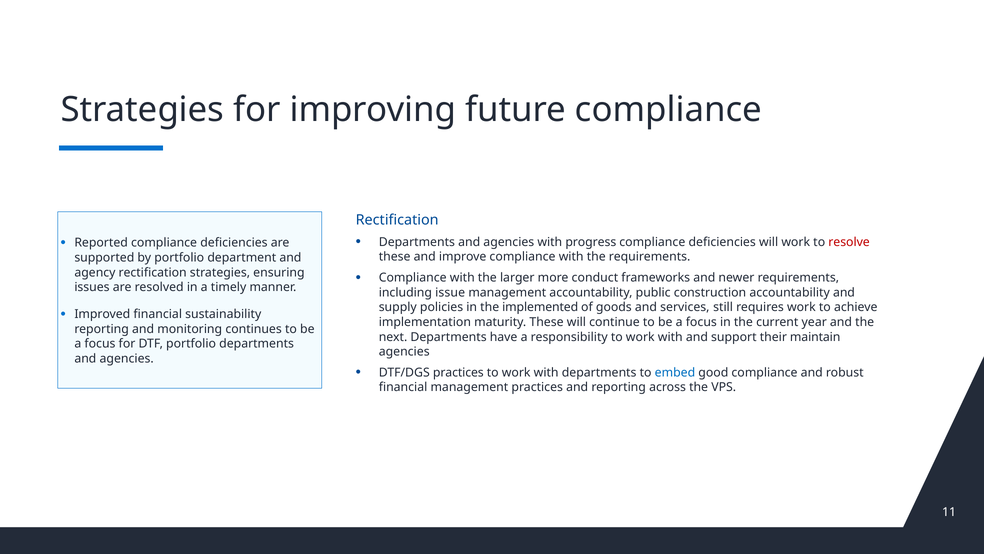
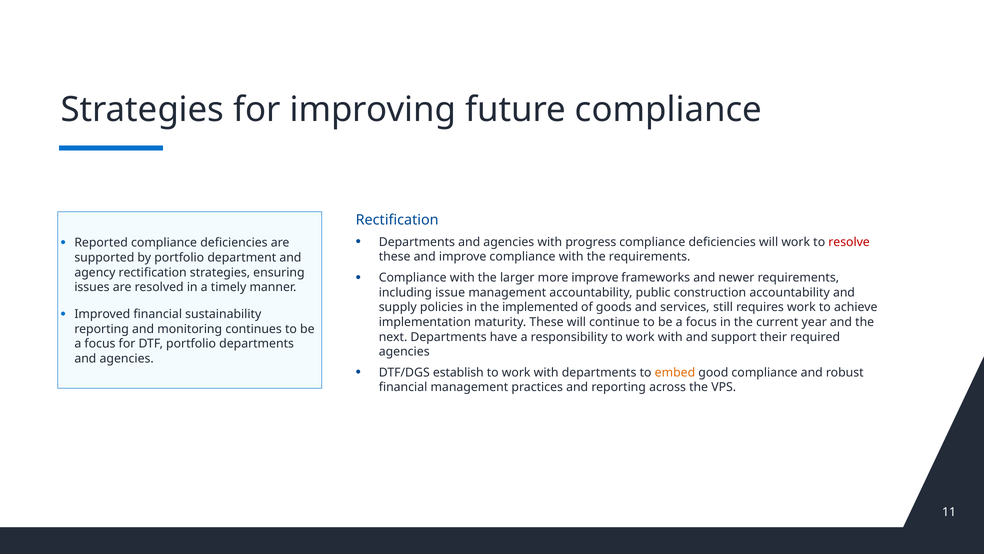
more conduct: conduct -> improve
maintain: maintain -> required
DTF/DGS practices: practices -> establish
embed colour: blue -> orange
